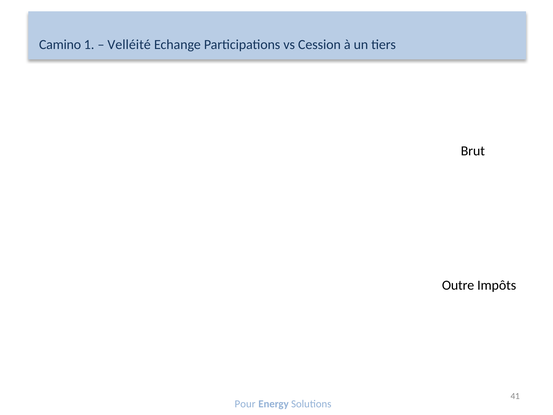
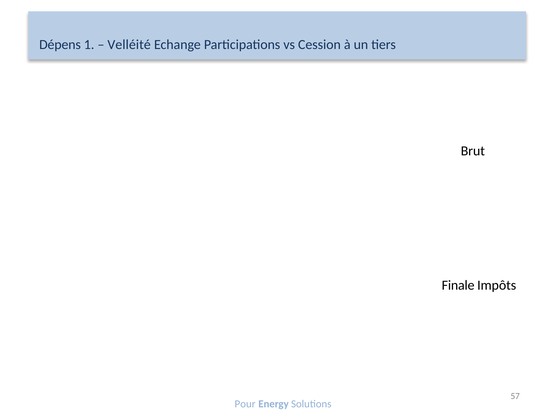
Camino: Camino -> Dépens
Outre: Outre -> Finale
41: 41 -> 57
